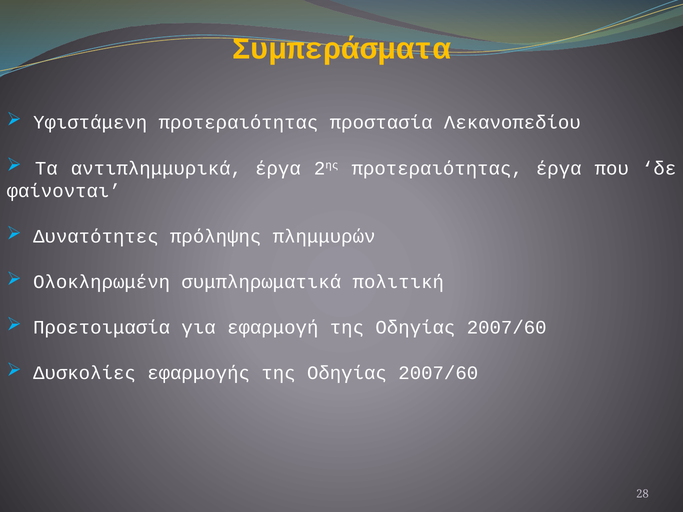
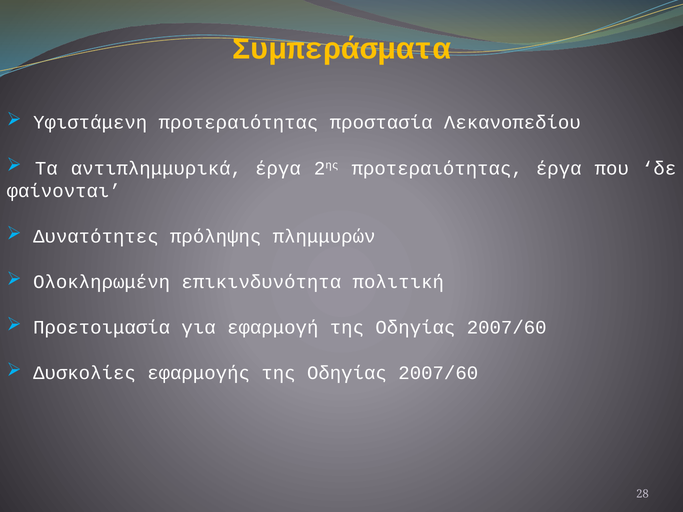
συμπληρωματικά: συμπληρωματικά -> επικινδυνότητα
